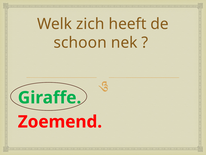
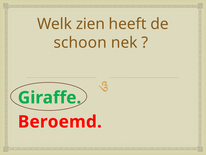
zich: zich -> zien
Zoemend: Zoemend -> Beroemd
